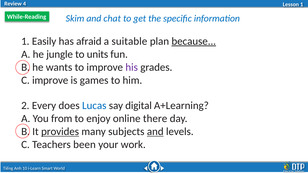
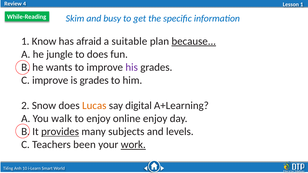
chat: chat -> busy
Easily: Easily -> Know
to units: units -> does
is games: games -> grades
Every: Every -> Snow
Lucas colour: blue -> orange
from: from -> walk
online there: there -> enjoy
and at (155, 132) underline: present -> none
work underline: none -> present
